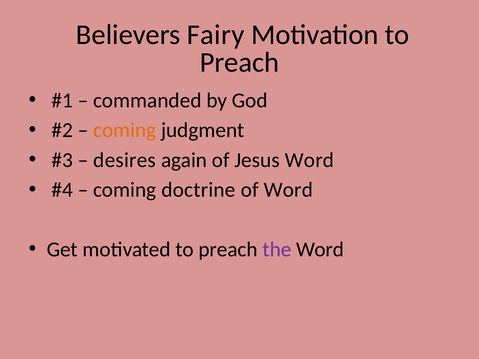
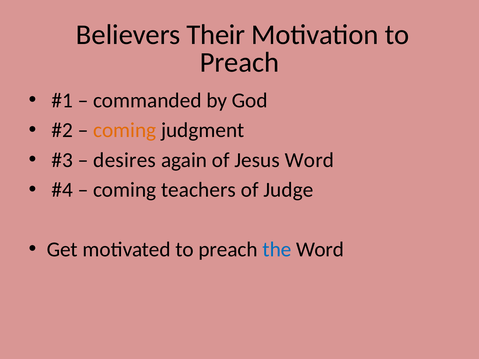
Fairy: Fairy -> Their
doctrine: doctrine -> teachers
of Word: Word -> Judge
the colour: purple -> blue
